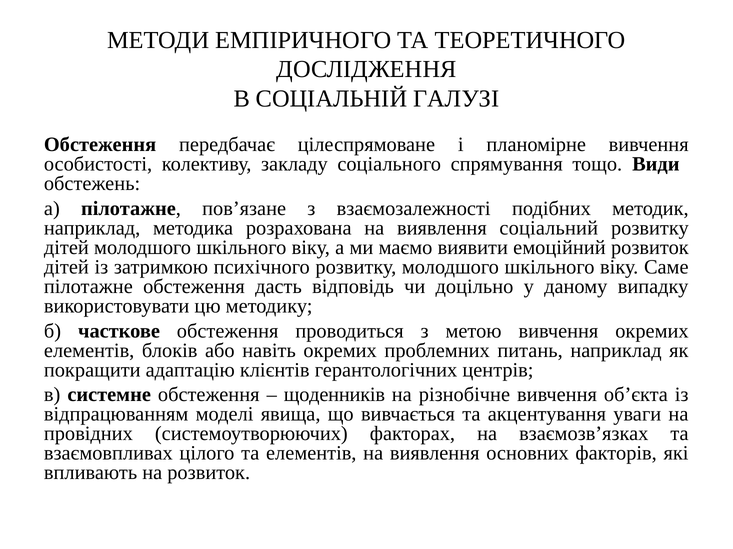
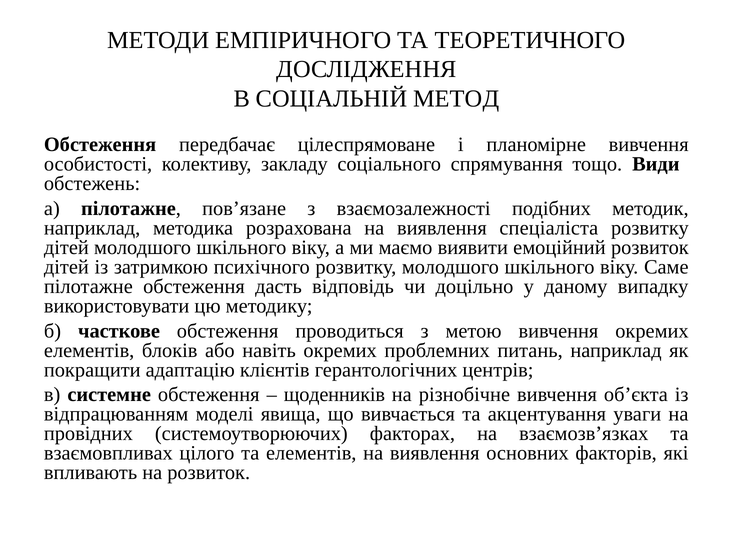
ГАЛУЗІ: ГАЛУЗІ -> МЕТОД
соціальний: соціальний -> спеціаліста
